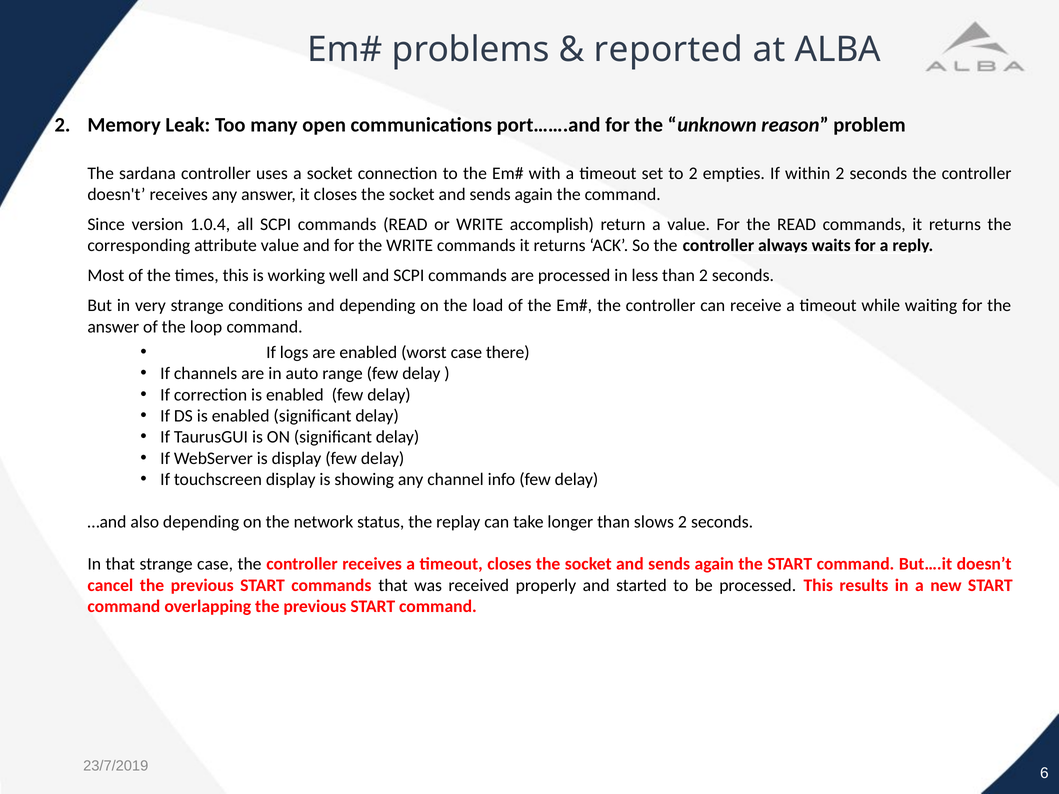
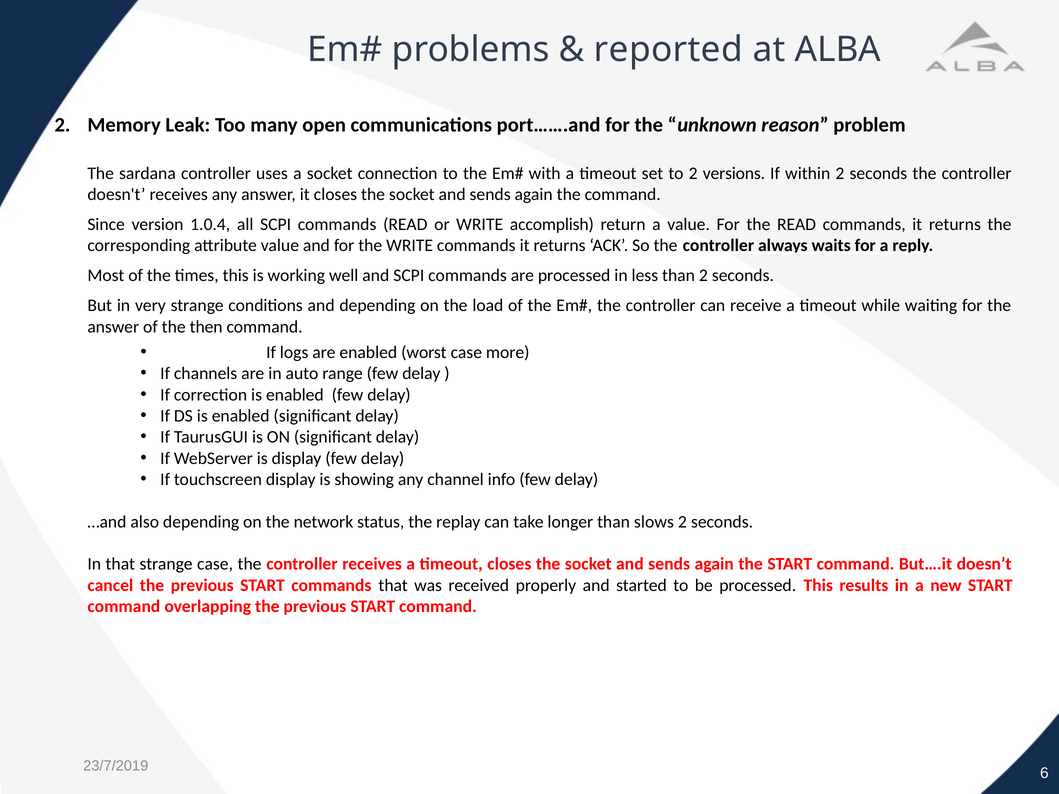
empties: empties -> versions
loop: loop -> then
there: there -> more
